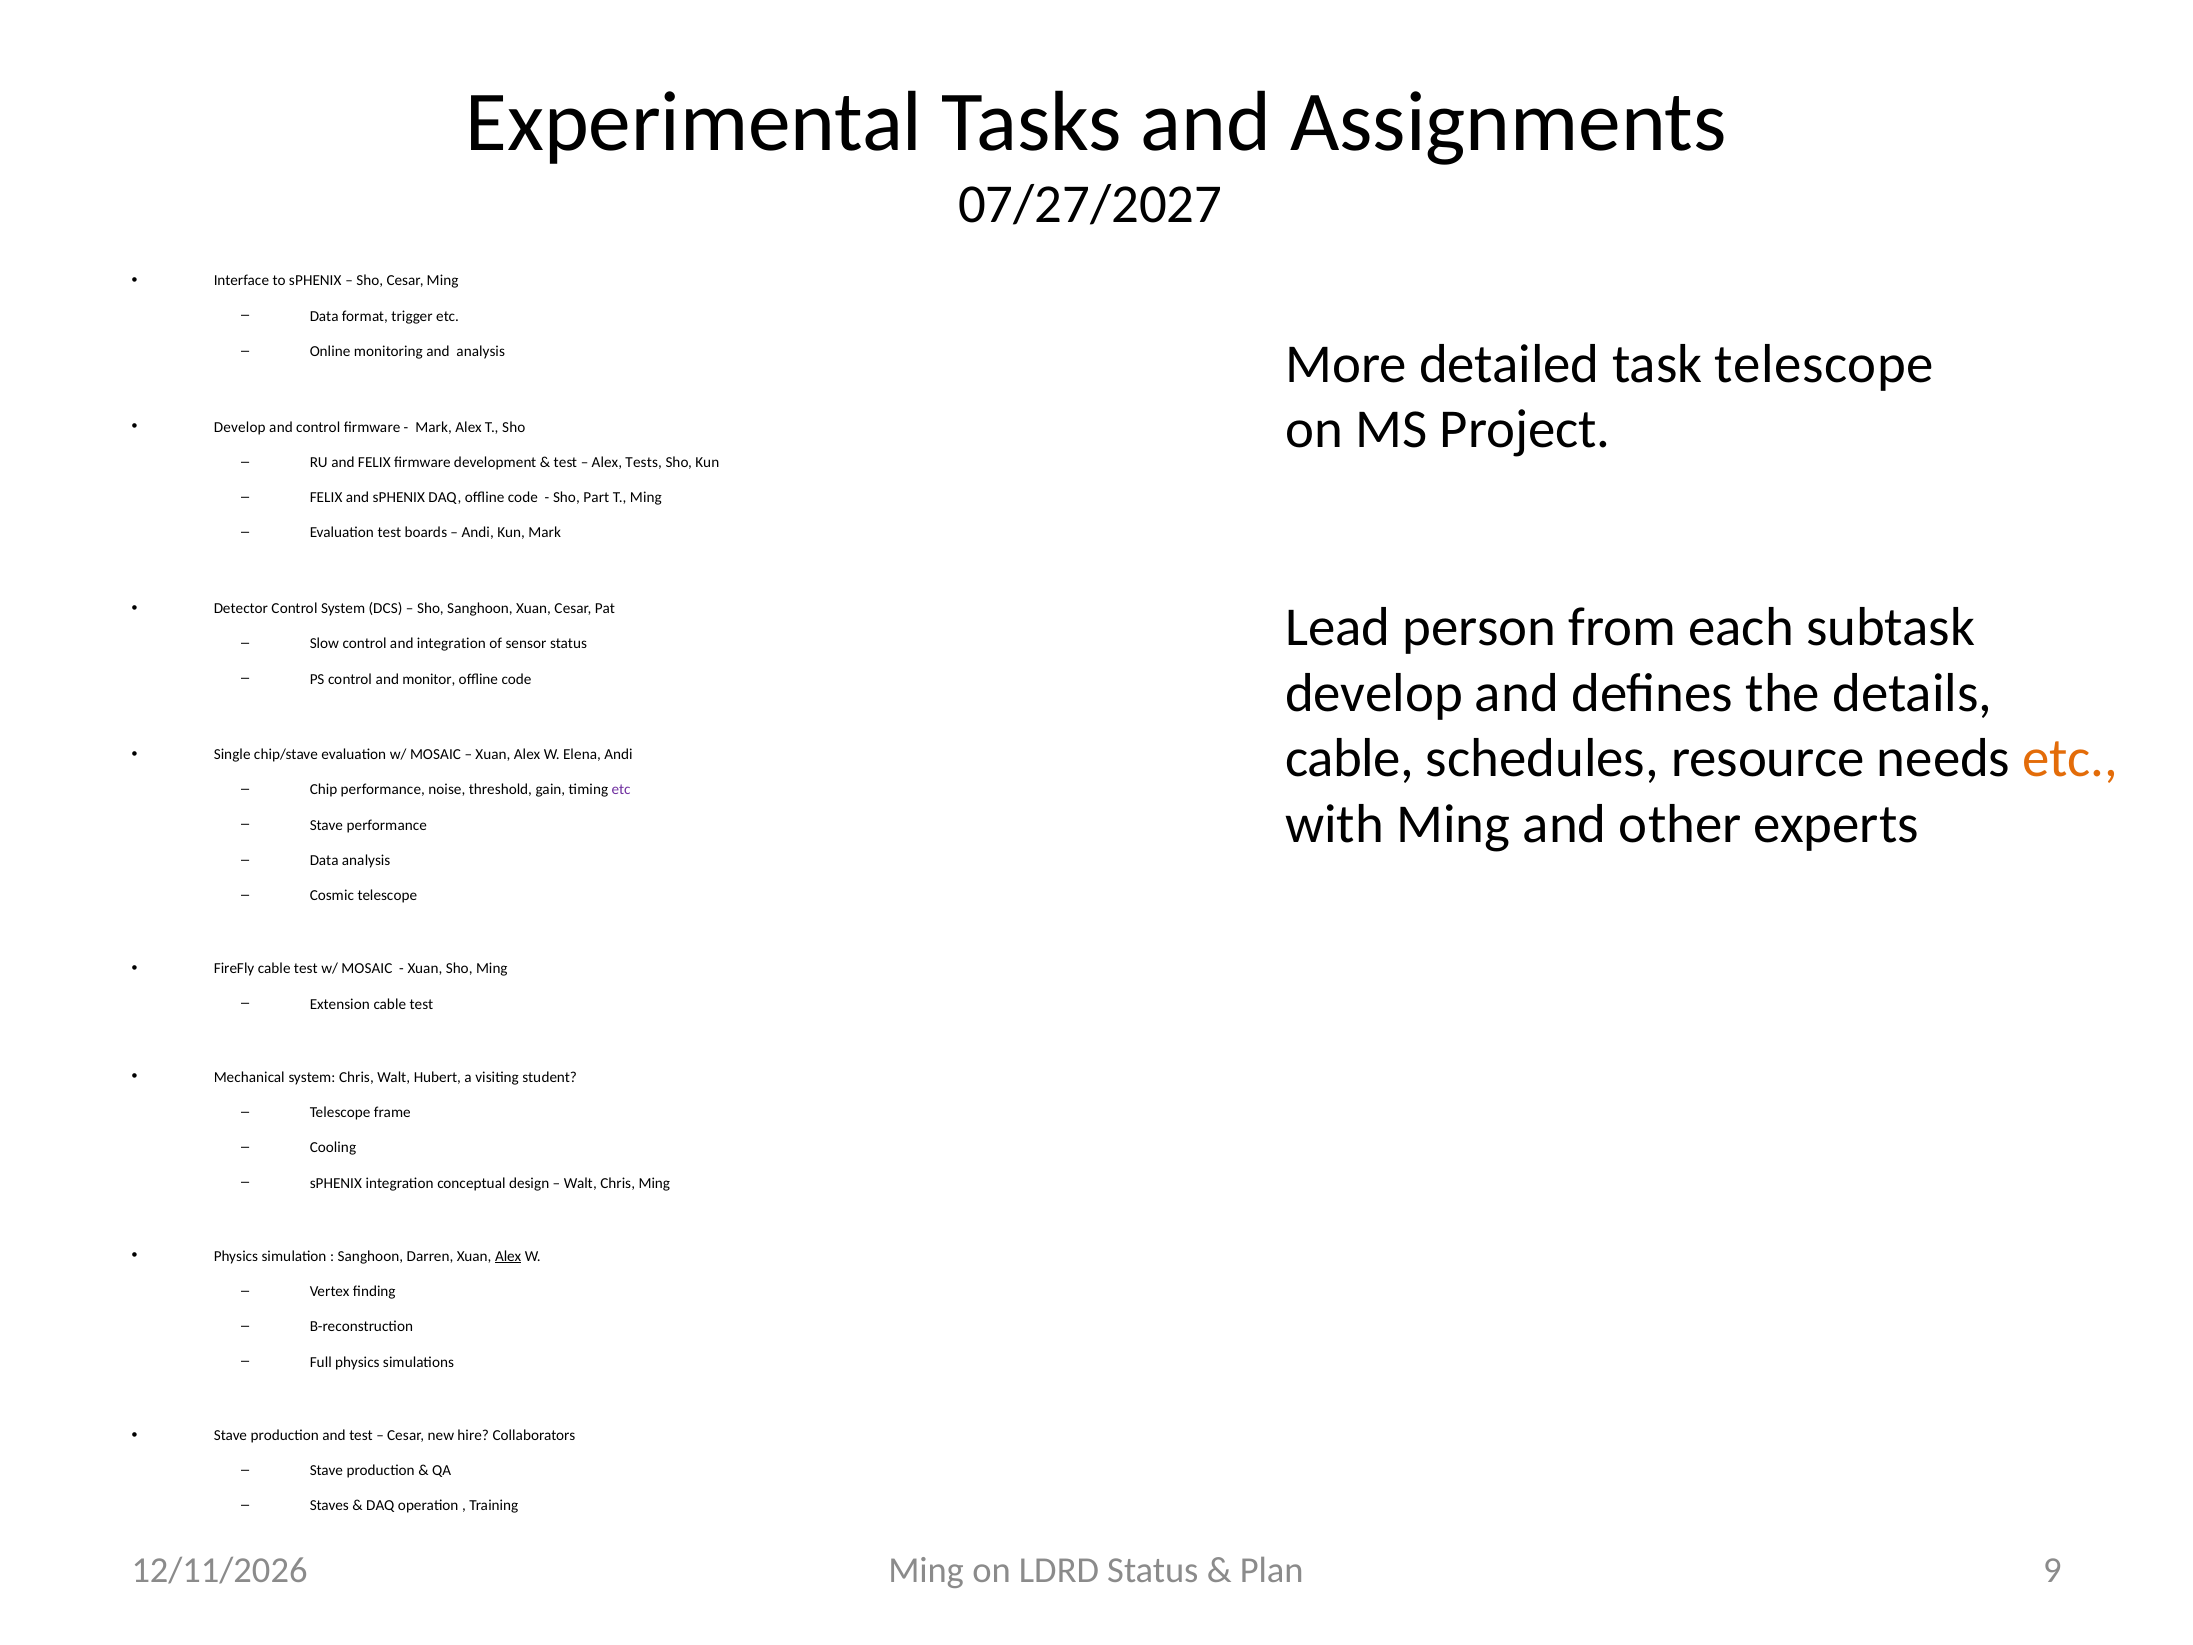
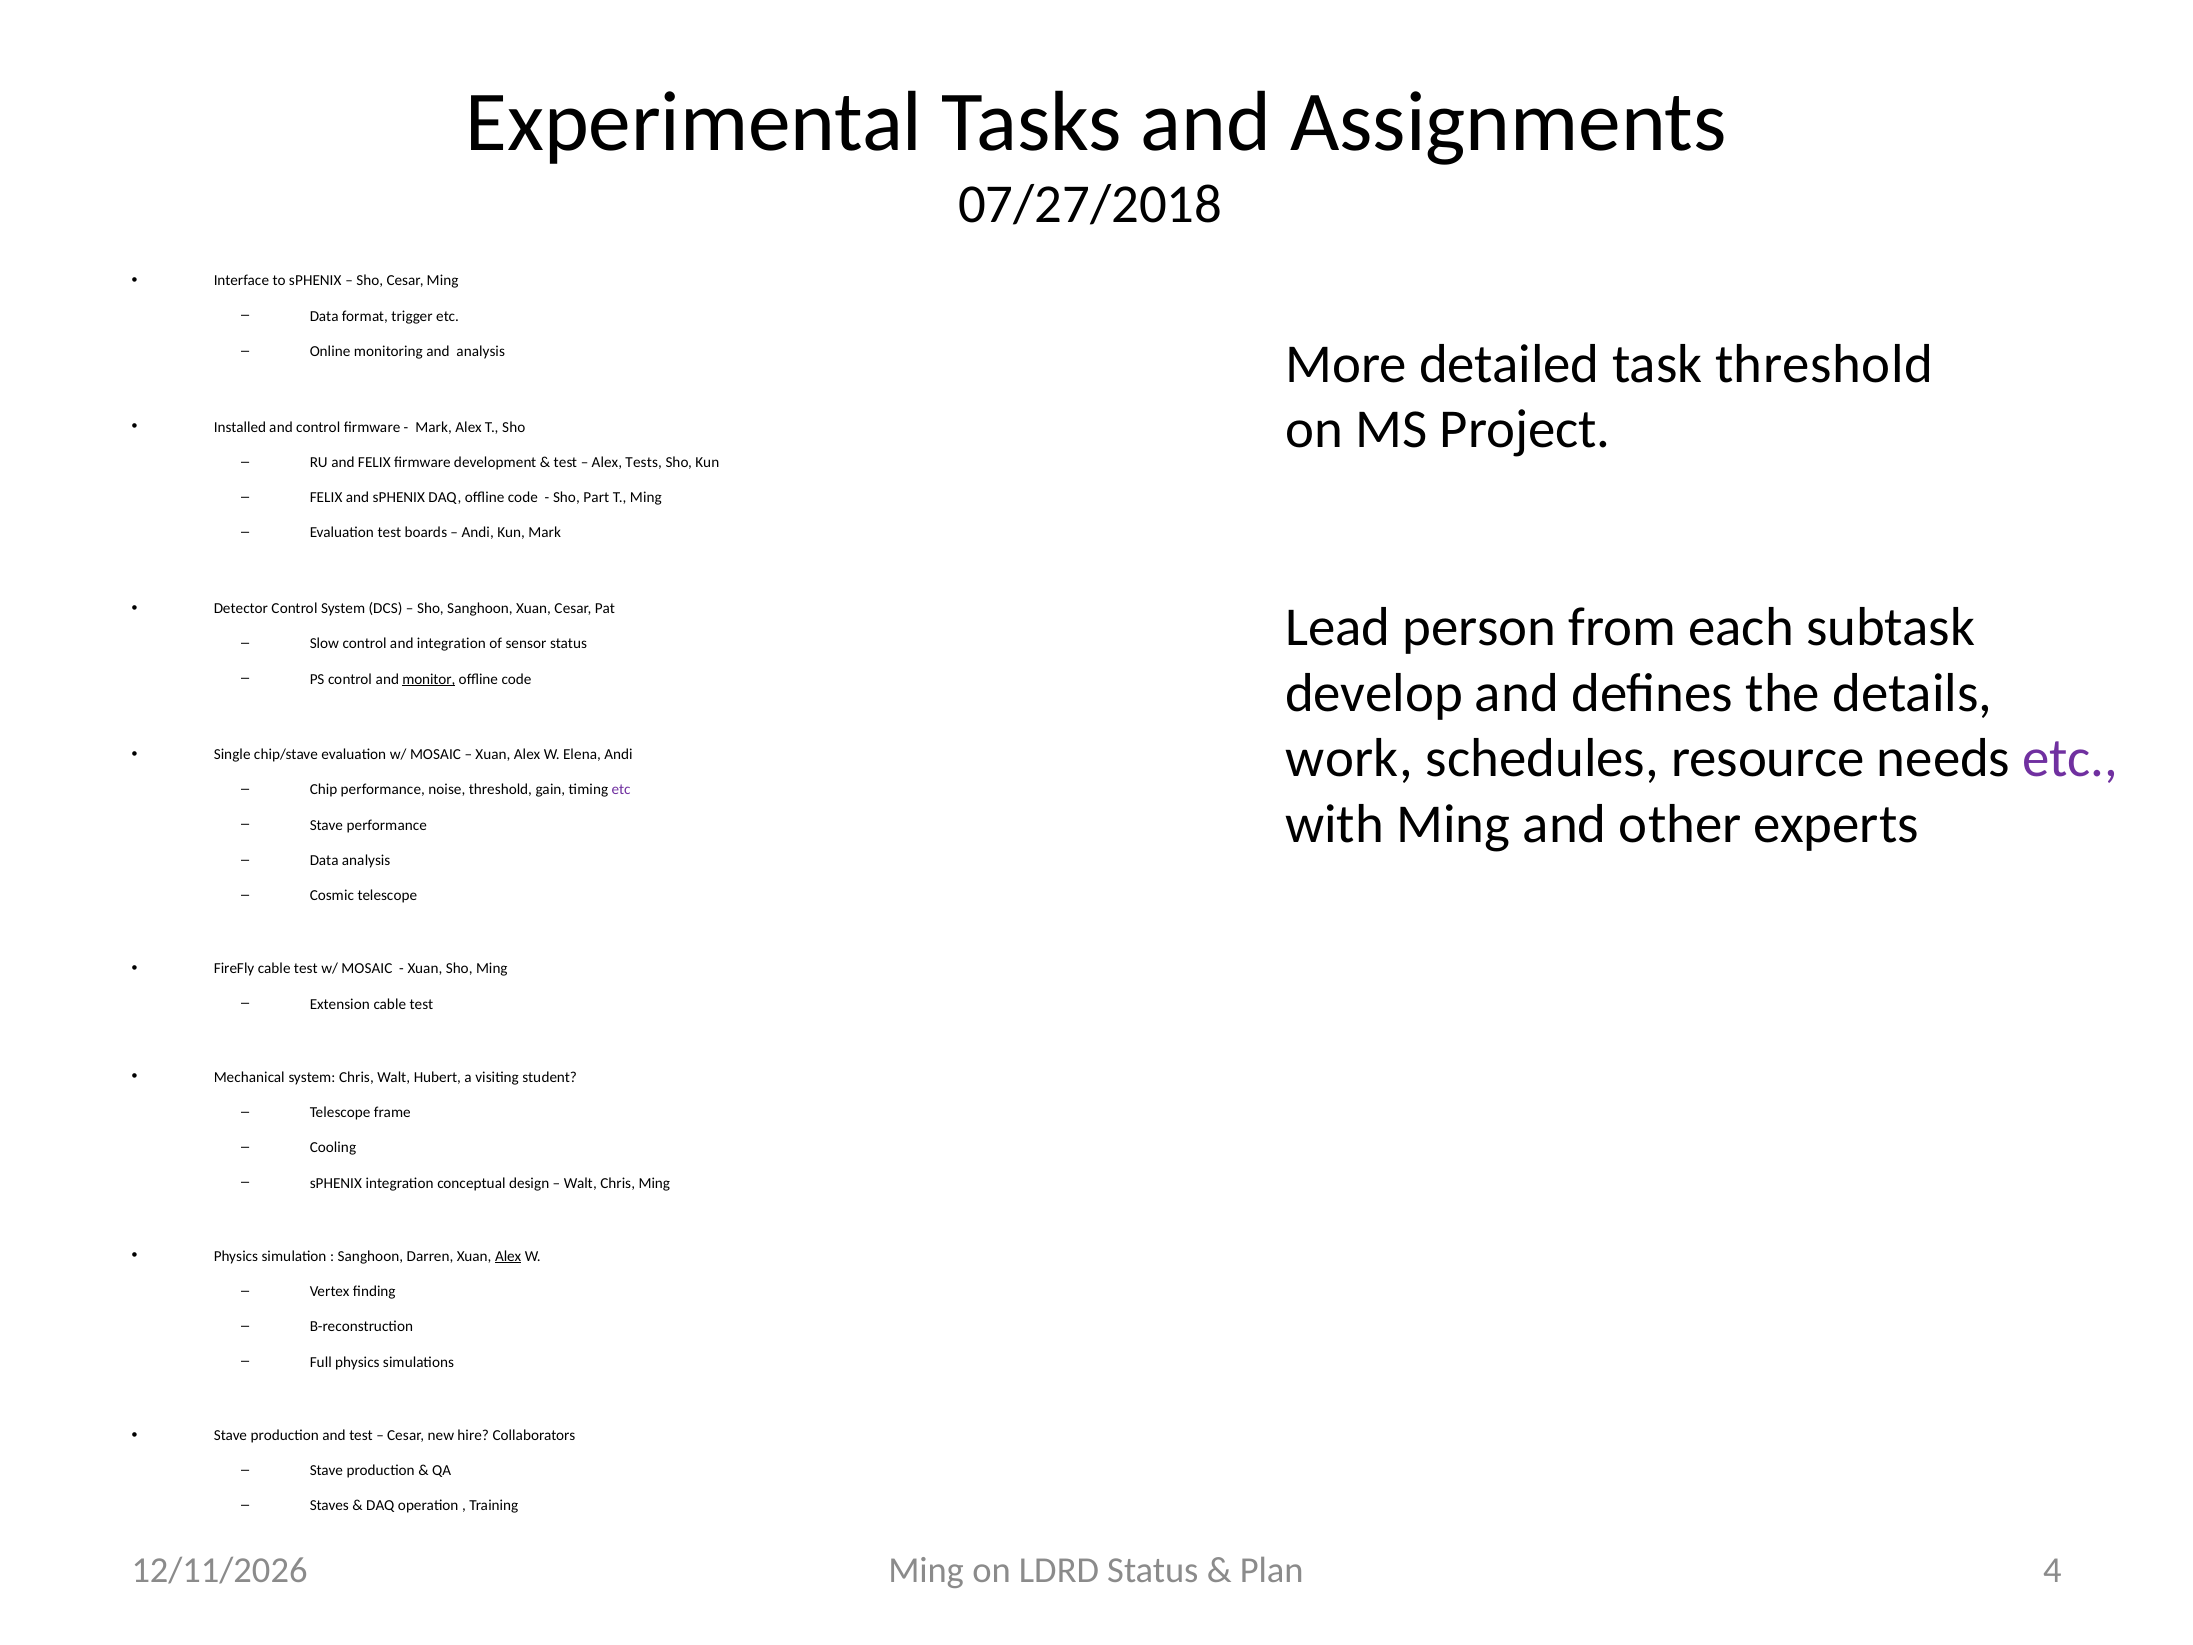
07/27/2027: 07/27/2027 -> 07/27/2018
task telescope: telescope -> threshold
Develop at (240, 427): Develop -> Installed
monitor underline: none -> present
cable at (1350, 759): cable -> work
etc at (2070, 759) colour: orange -> purple
9: 9 -> 4
